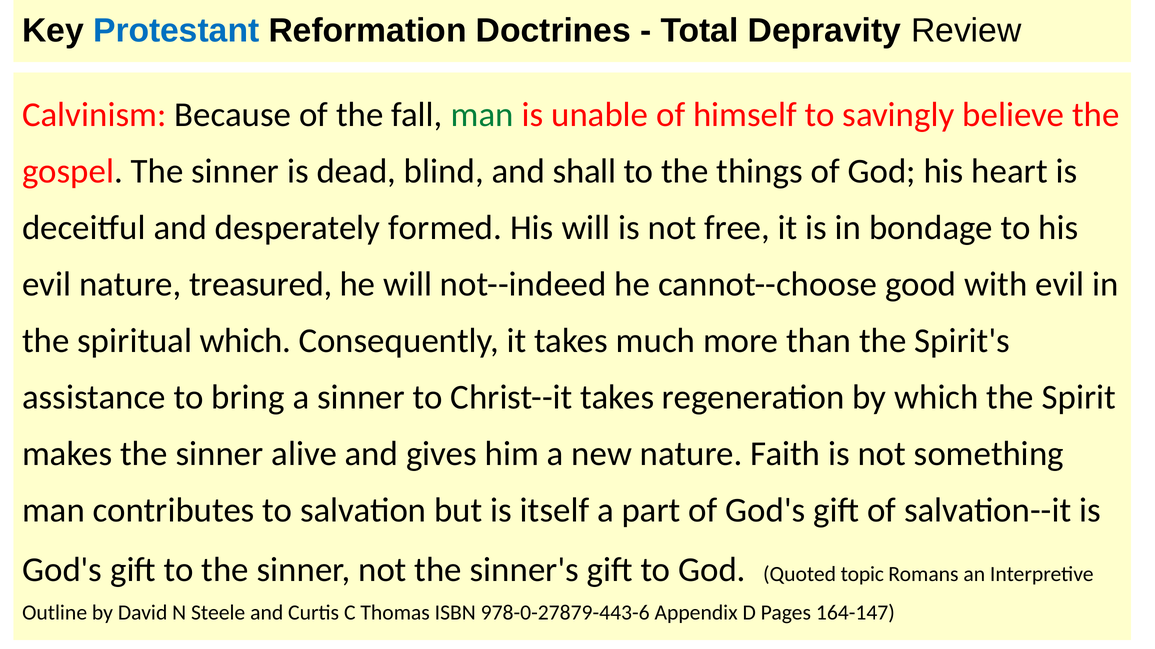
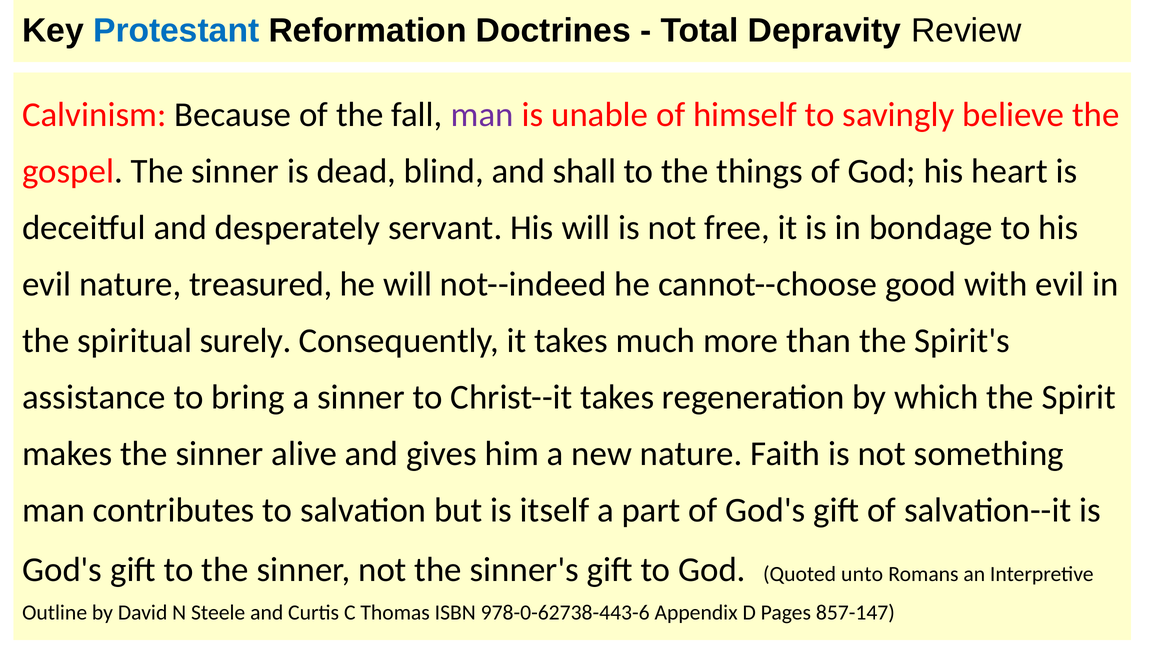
man at (482, 115) colour: green -> purple
formed: formed -> servant
spiritual which: which -> surely
topic: topic -> unto
978-0-27879-443-6: 978-0-27879-443-6 -> 978-0-62738-443-6
164-147: 164-147 -> 857-147
